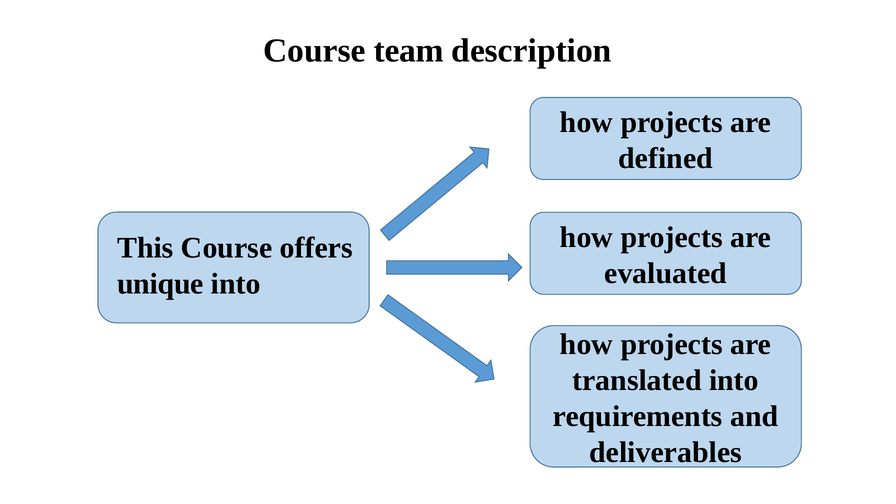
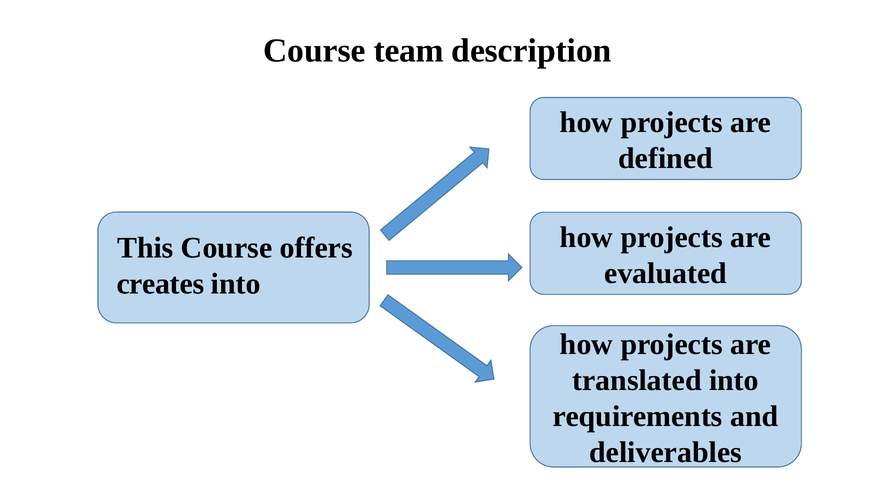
unique: unique -> creates
